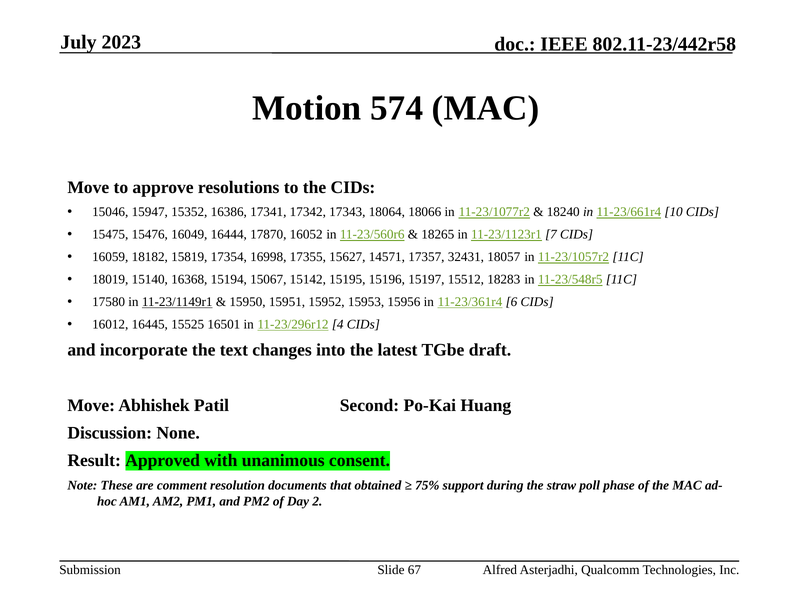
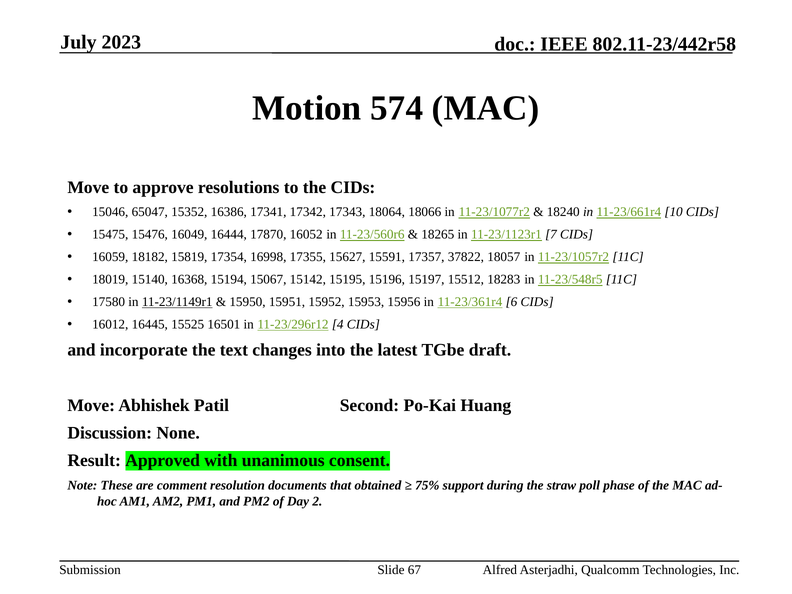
15947: 15947 -> 65047
14571: 14571 -> 15591
32431: 32431 -> 37822
